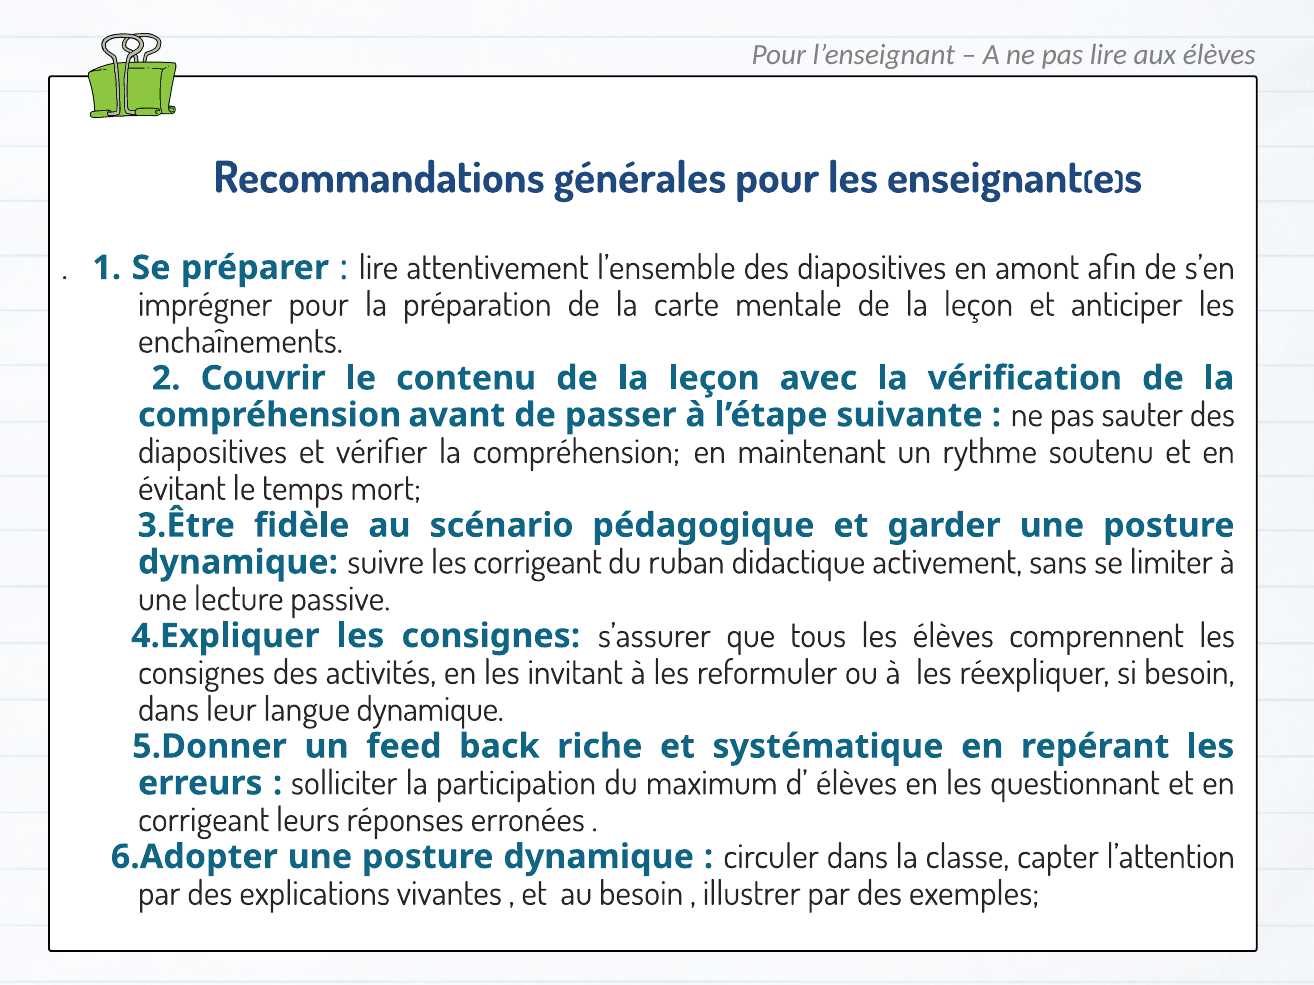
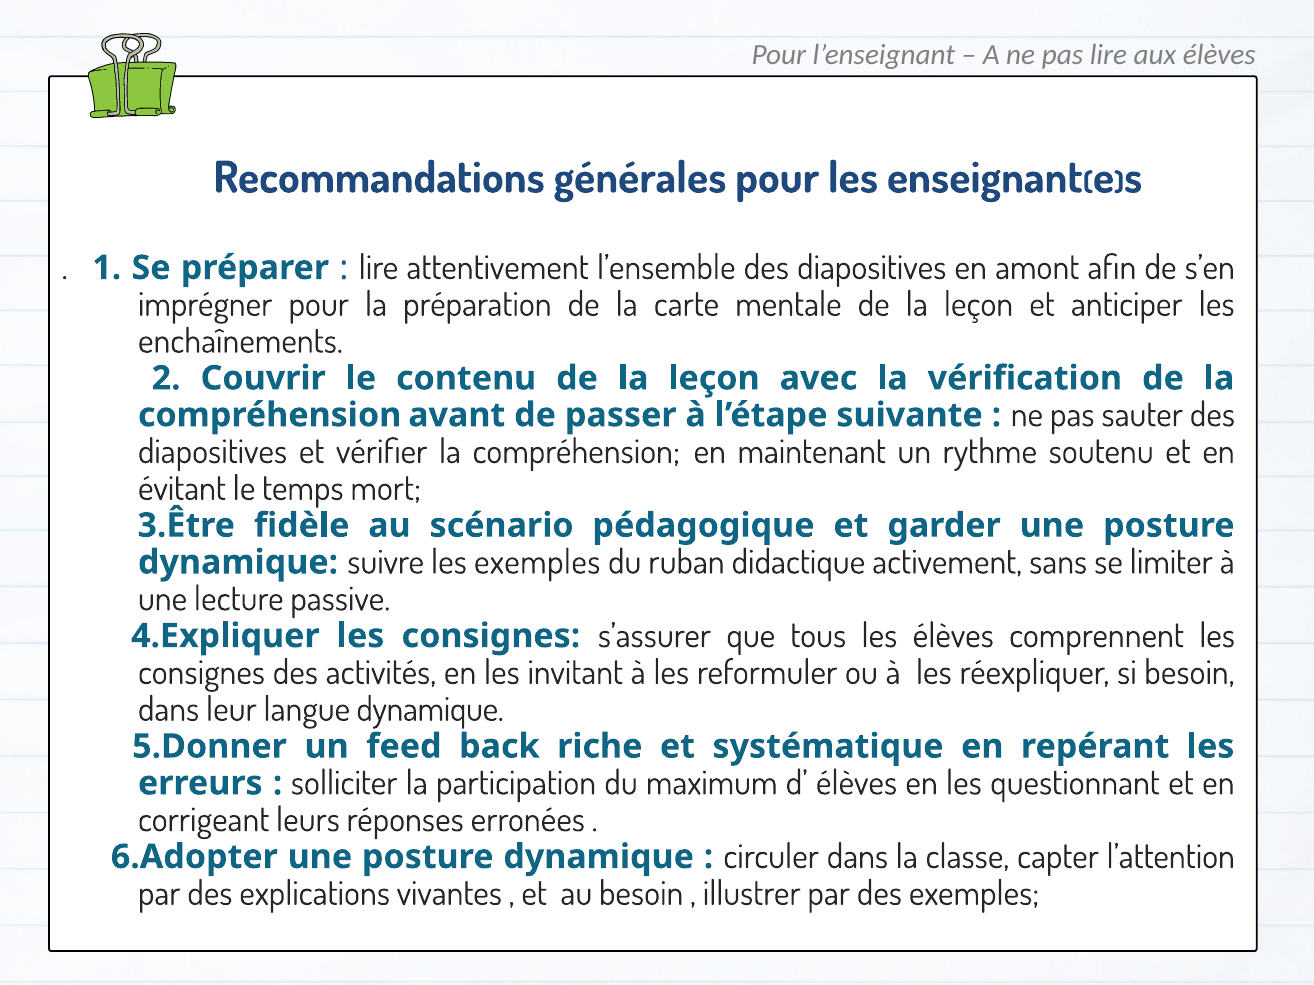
les corrigeant: corrigeant -> exemples
